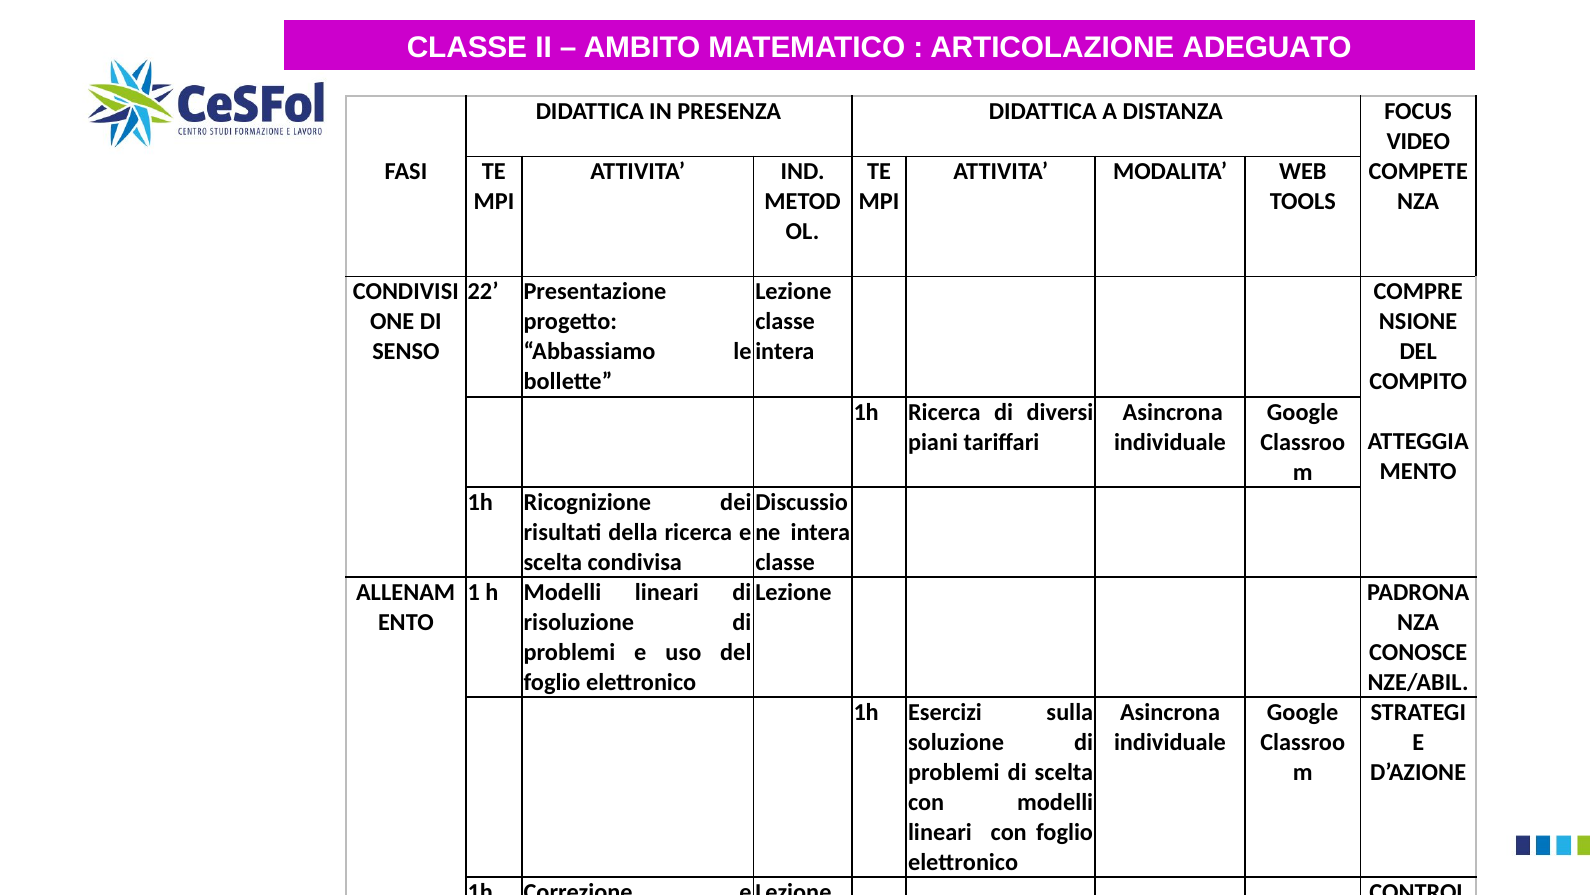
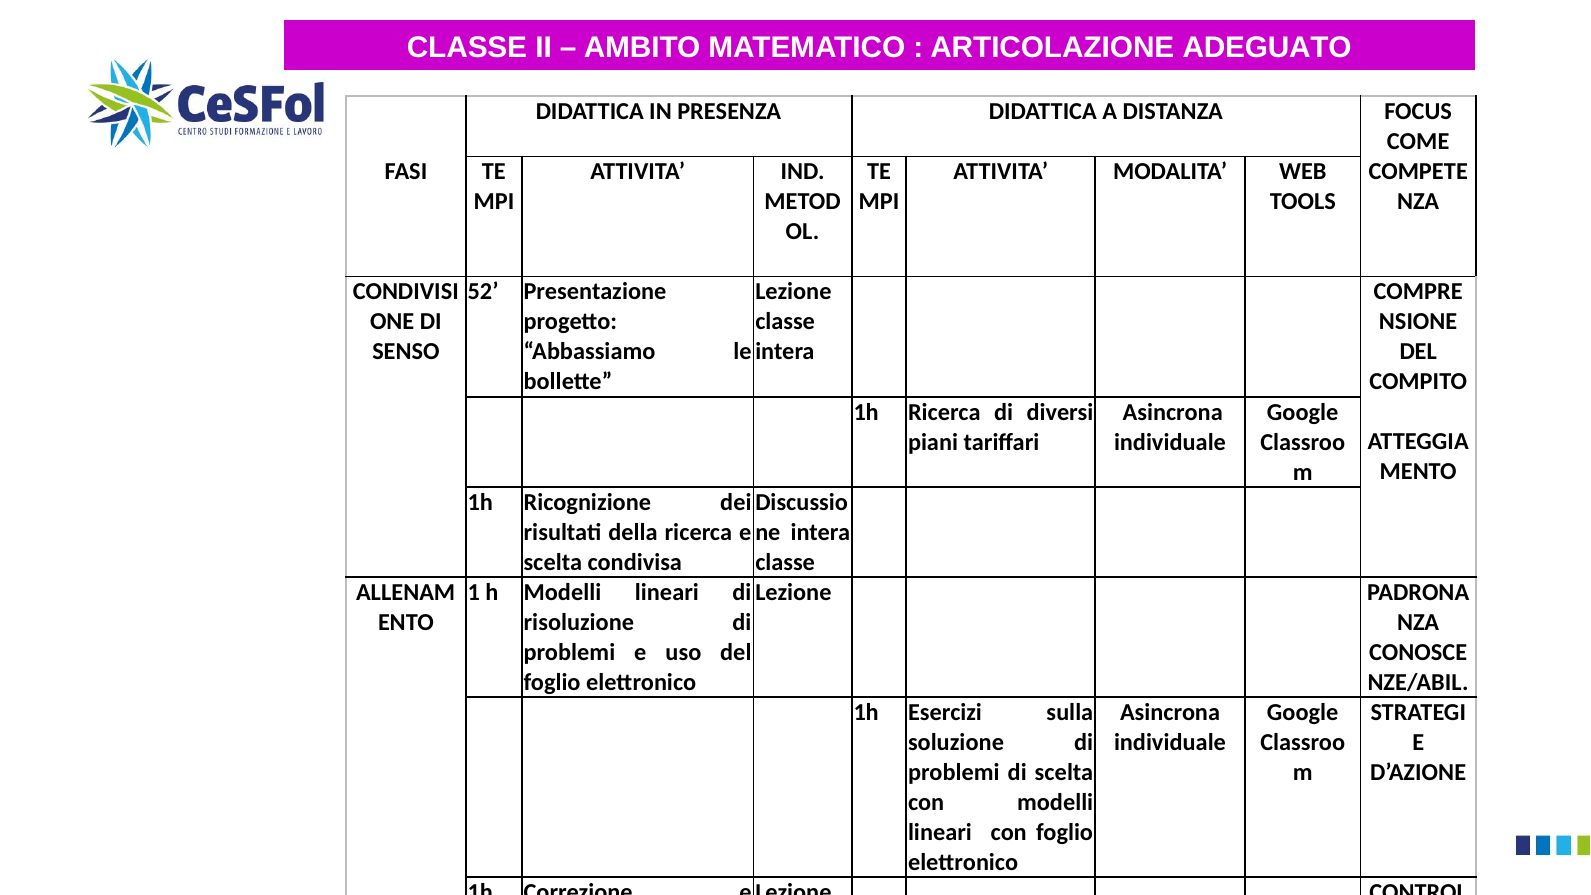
VIDEO at (1418, 142): VIDEO -> COME
22: 22 -> 52
